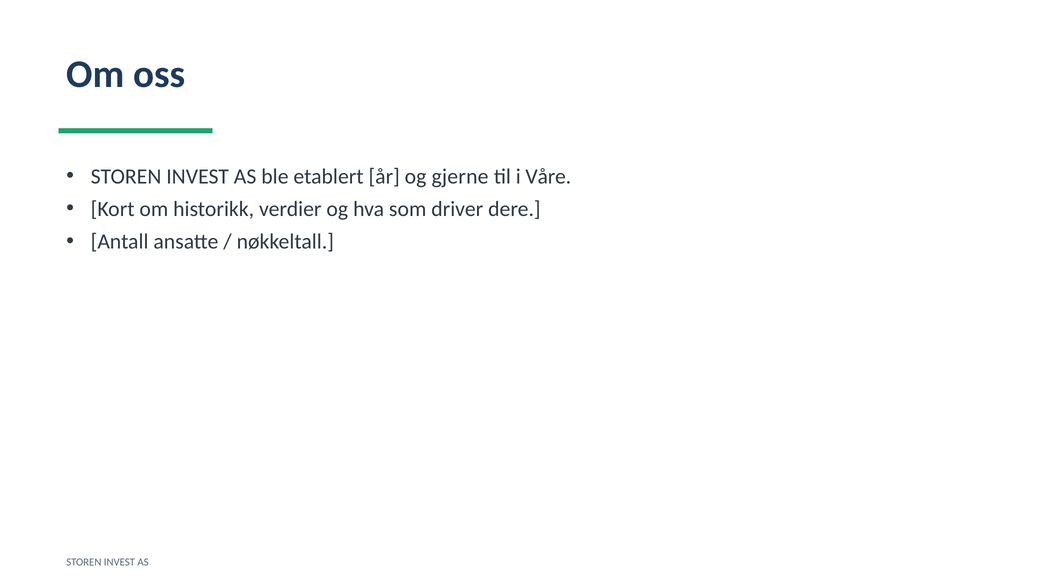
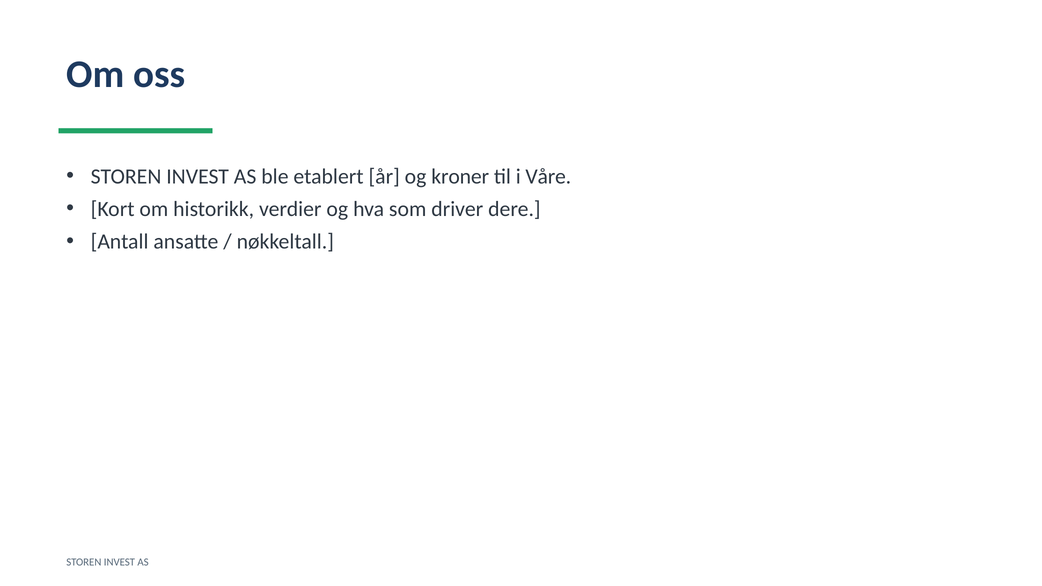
gjerne: gjerne -> kroner
